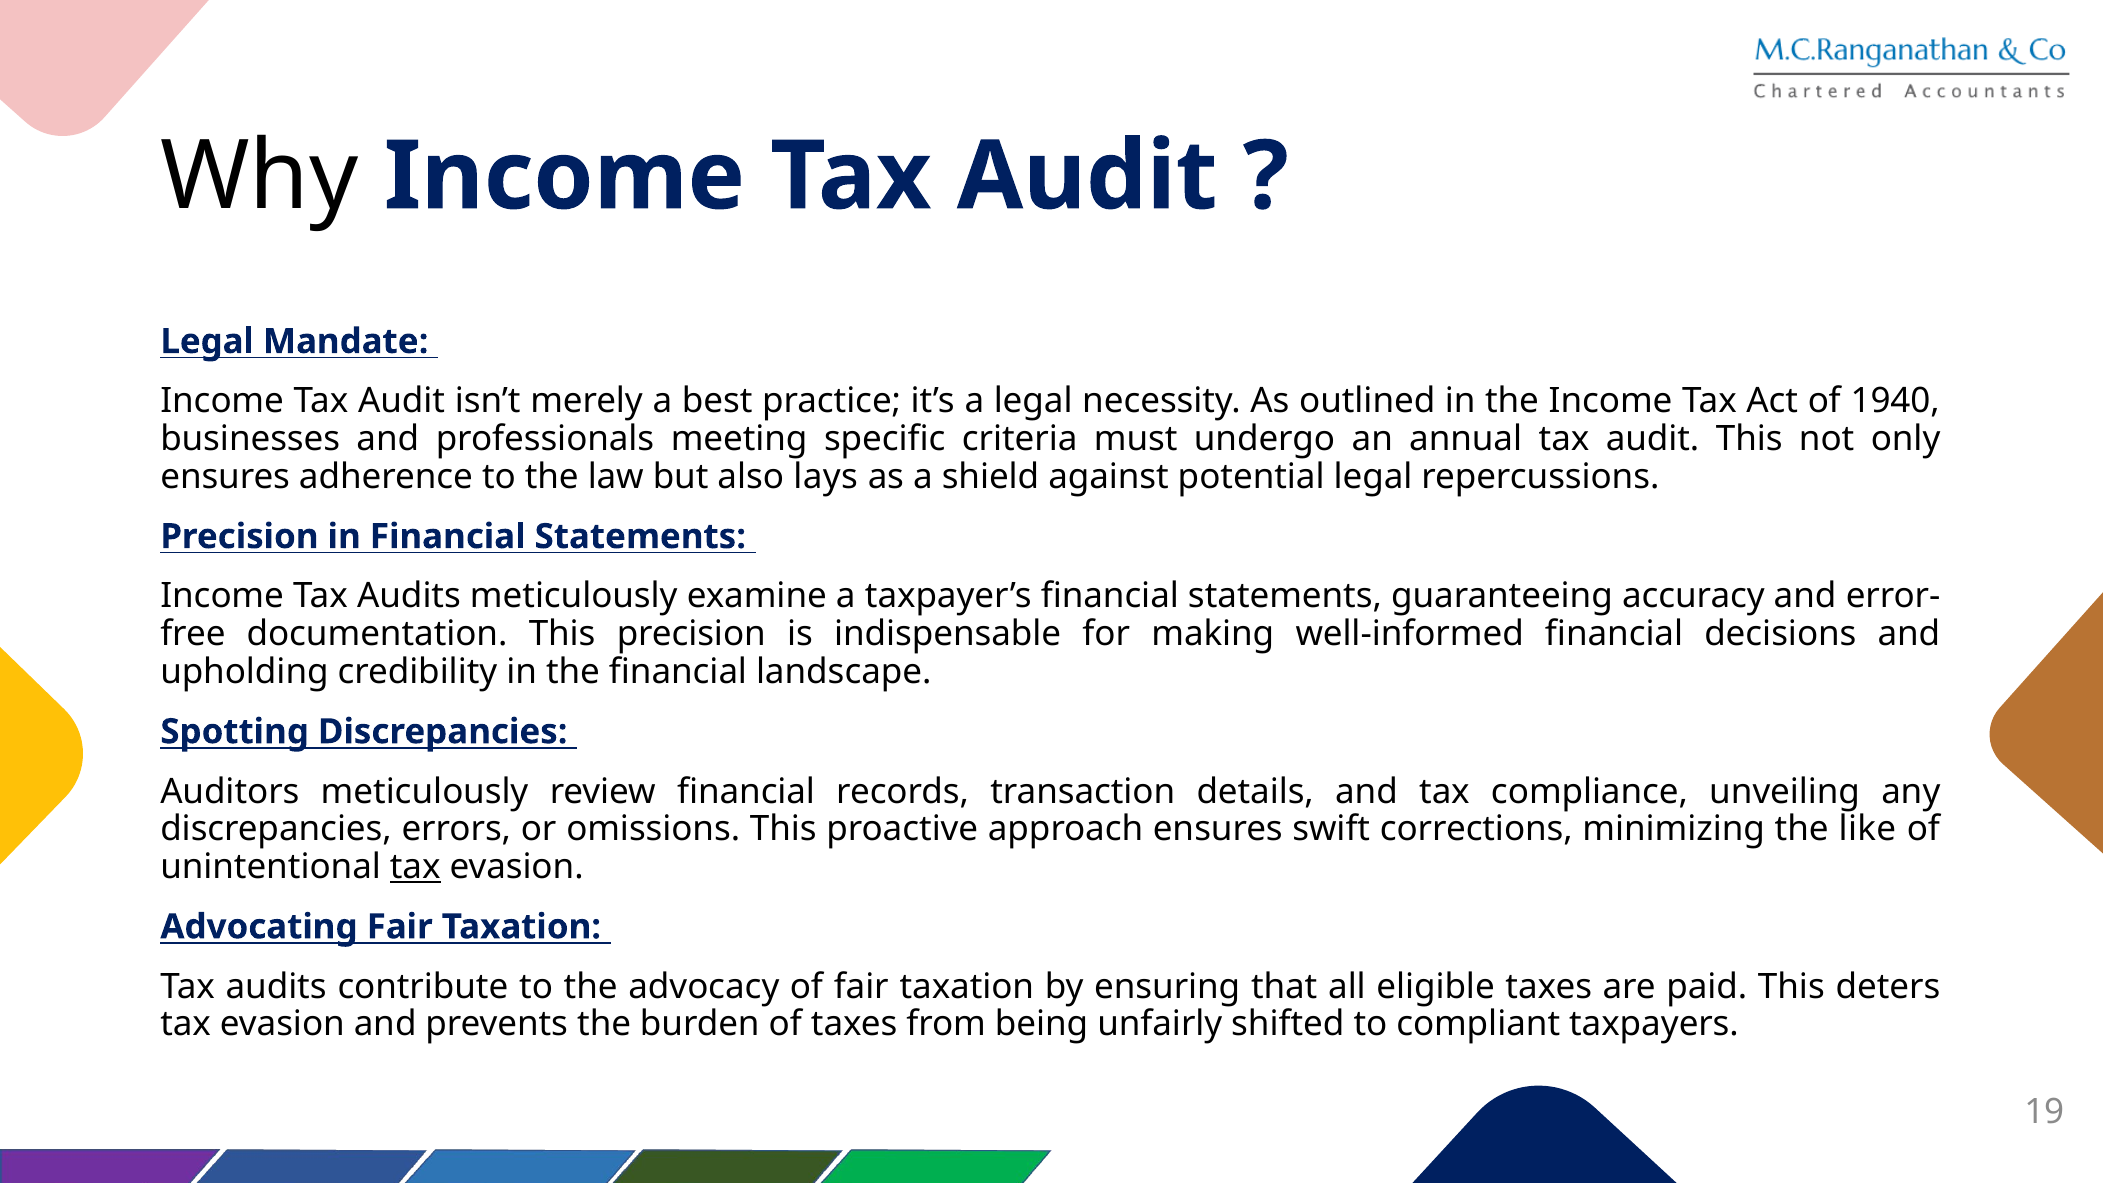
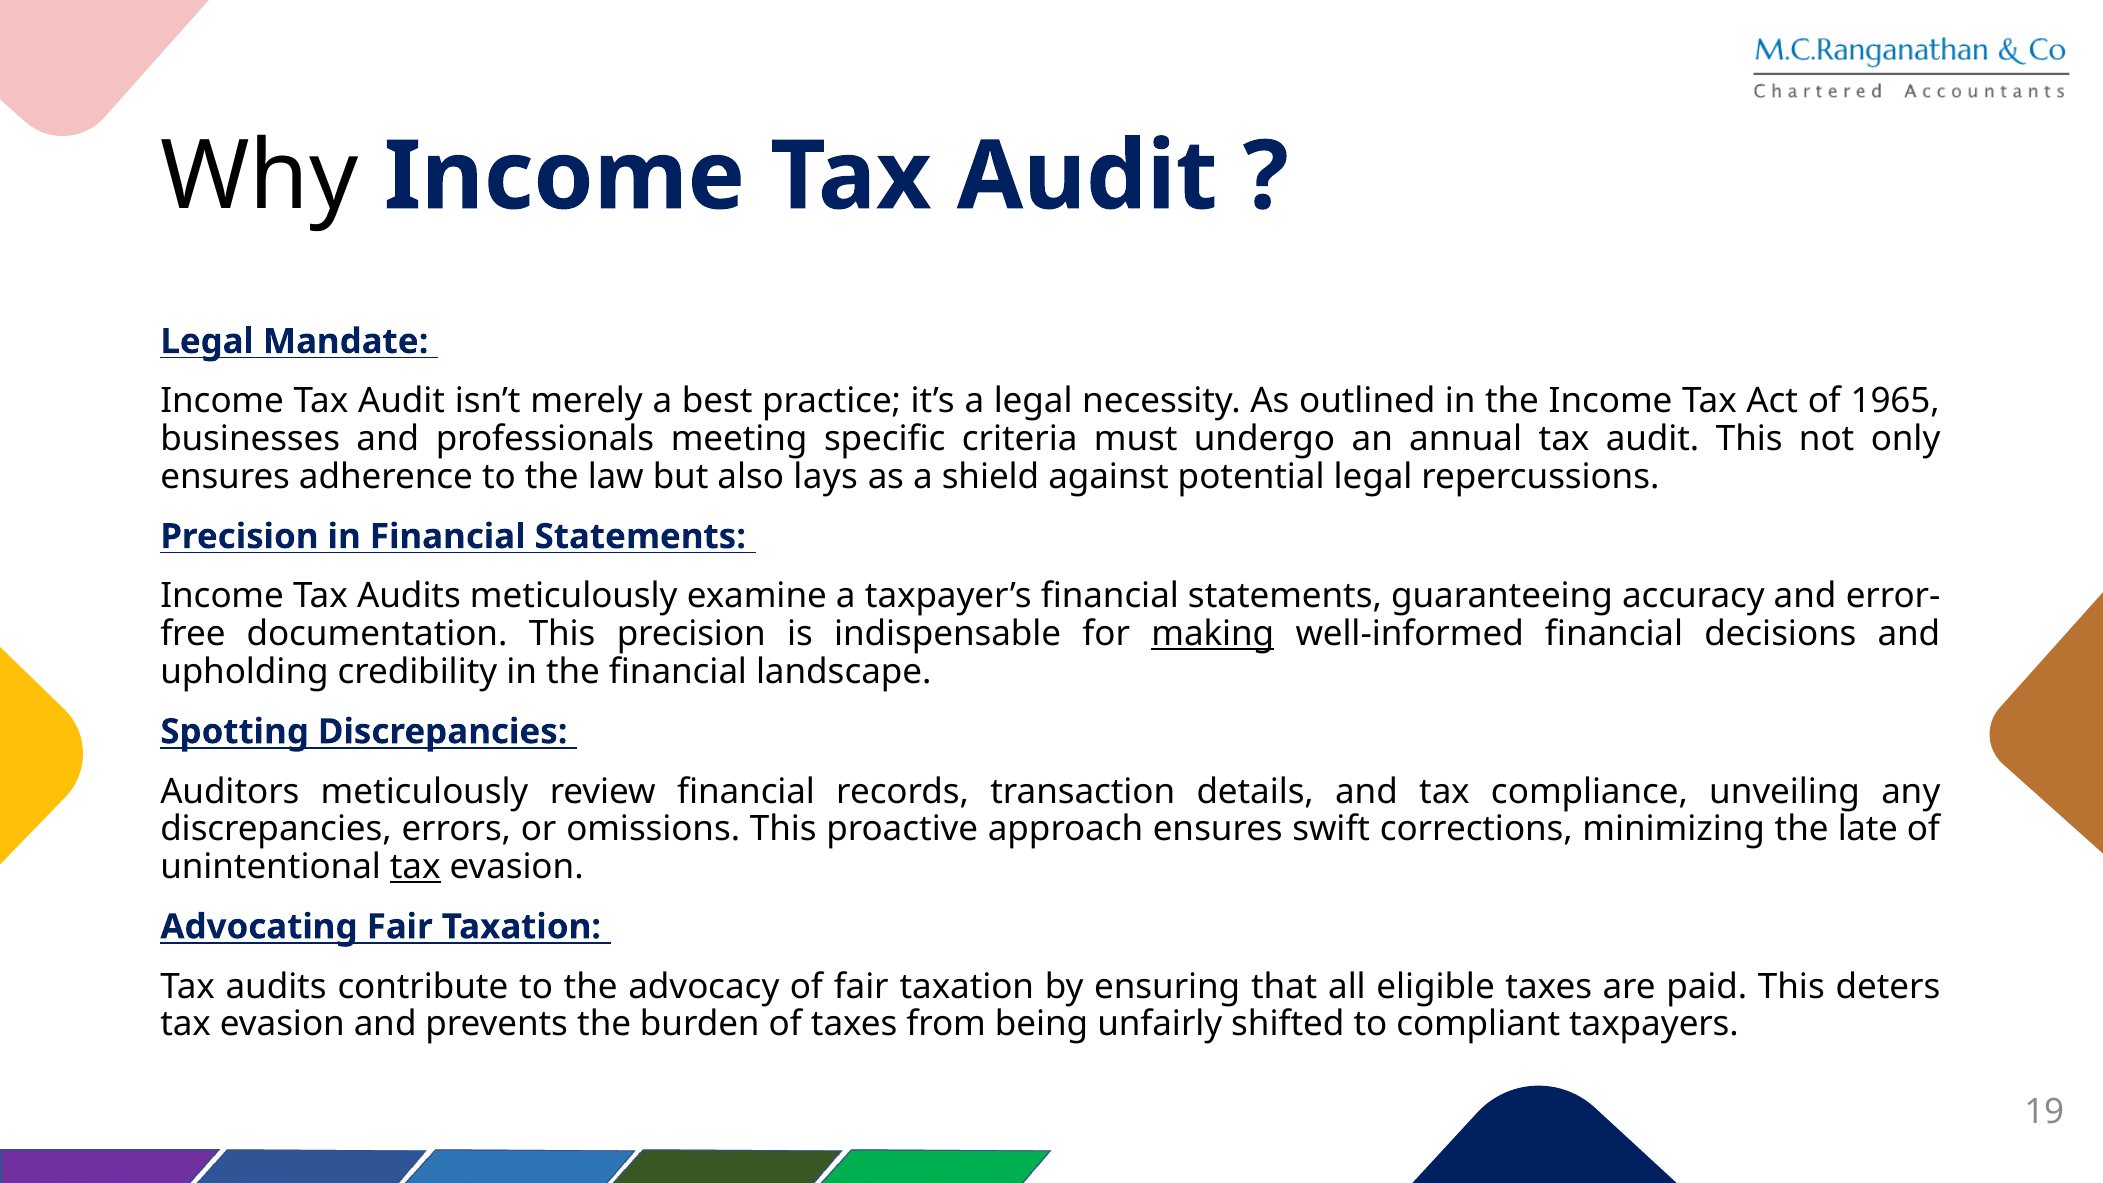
1940: 1940 -> 1965
making underline: none -> present
like: like -> late
